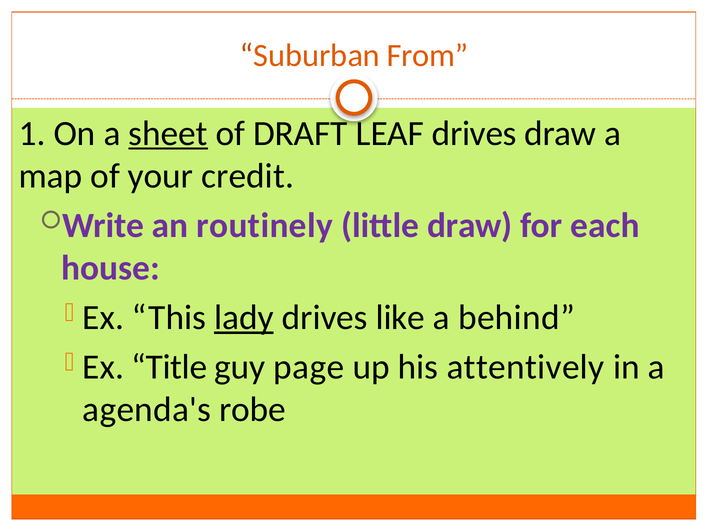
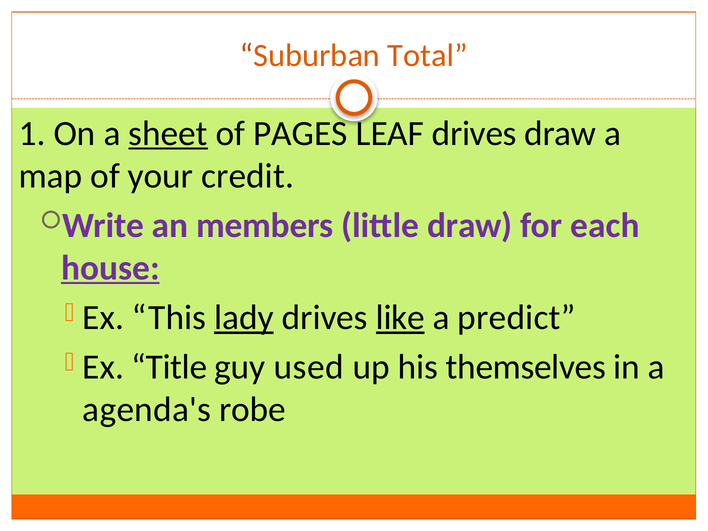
From: From -> Total
DRAFT: DRAFT -> PAGES
routinely: routinely -> members
house underline: none -> present
like underline: none -> present
behind: behind -> predict
page: page -> used
attentively: attentively -> themselves
